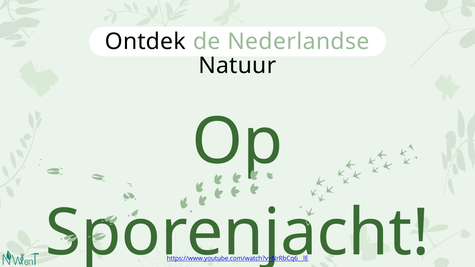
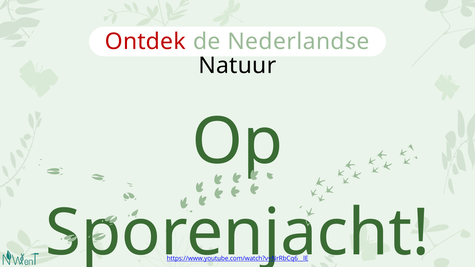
Ontdek colour: black -> red
